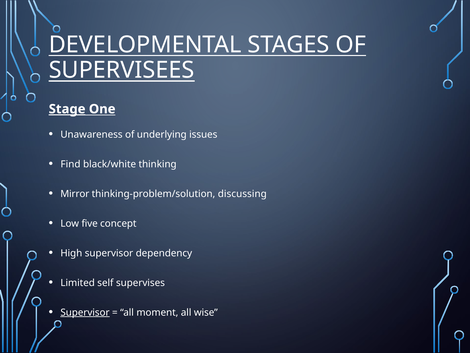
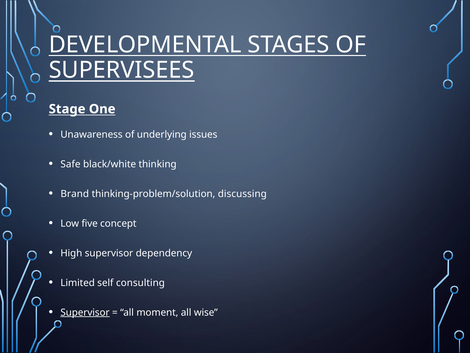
Stage underline: present -> none
Find: Find -> Safe
Mirror: Mirror -> Brand
supervises: supervises -> consulting
